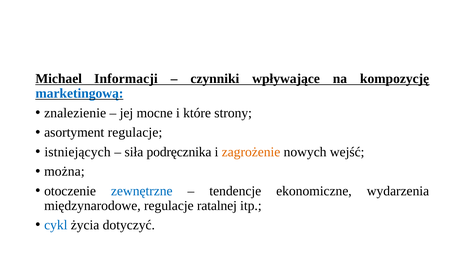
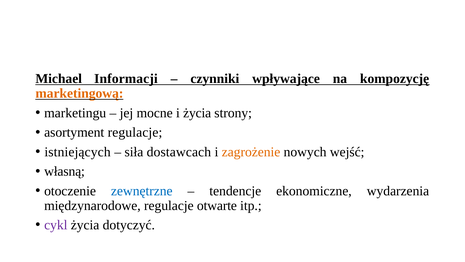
marketingową colour: blue -> orange
znalezienie: znalezienie -> marketingu
i które: które -> życia
podręcznika: podręcznika -> dostawcach
można: można -> własną
ratalnej: ratalnej -> otwarte
cykl colour: blue -> purple
